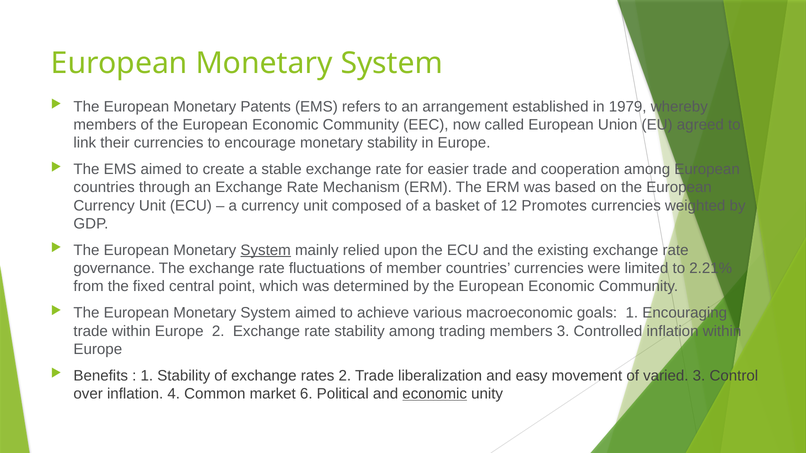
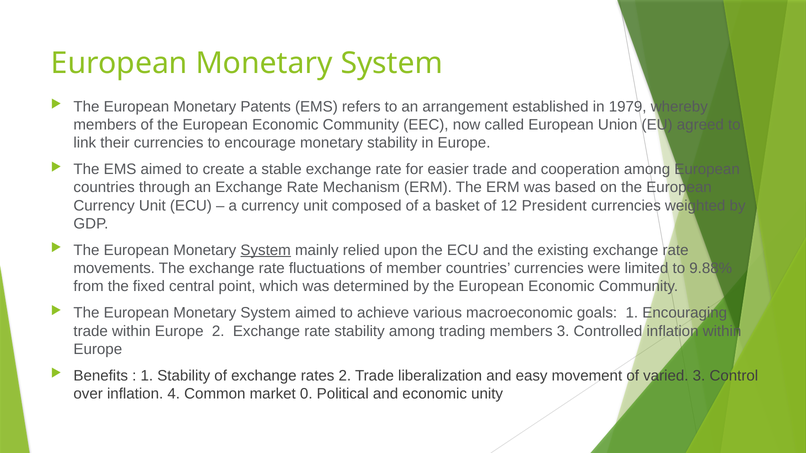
Promotes: Promotes -> President
governance: governance -> movements
2.21%: 2.21% -> 9.88%
6: 6 -> 0
economic at (435, 394) underline: present -> none
